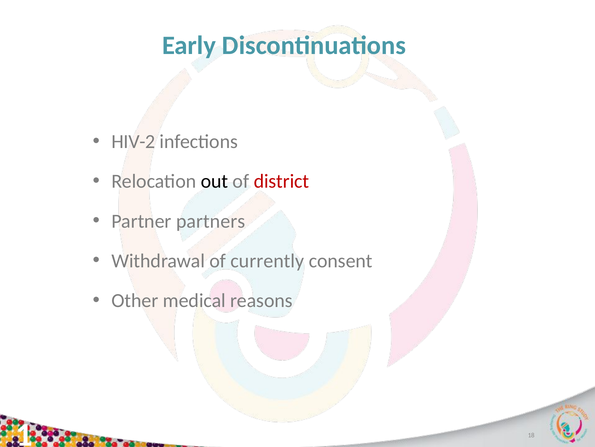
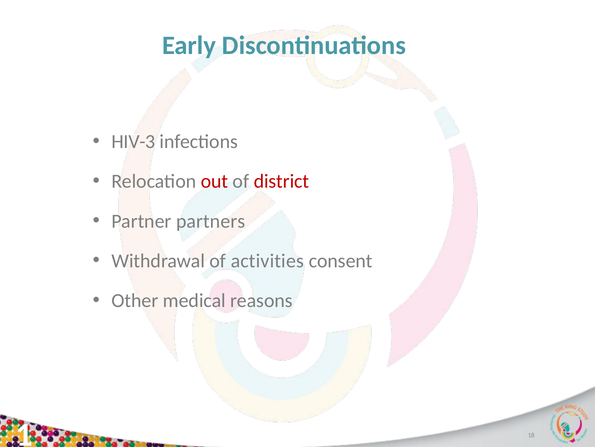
HIV-2: HIV-2 -> HIV-3
out colour: black -> red
currently: currently -> activities
